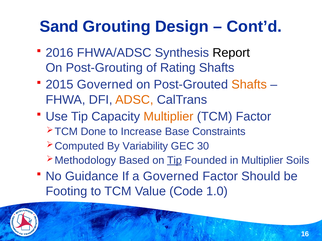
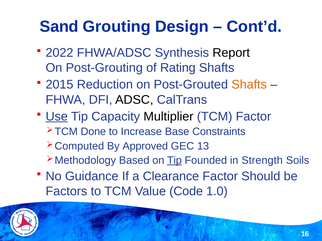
2016: 2016 -> 2022
2015 Governed: Governed -> Reduction
ADSC colour: orange -> black
Use underline: none -> present
Multiplier at (168, 117) colour: orange -> black
Variability: Variability -> Approved
30: 30 -> 13
in Multiplier: Multiplier -> Strength
a Governed: Governed -> Clearance
Footing: Footing -> Factors
